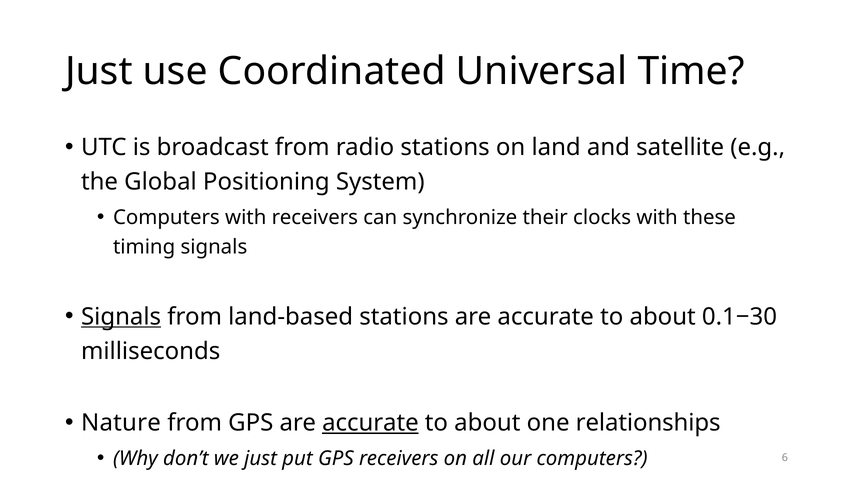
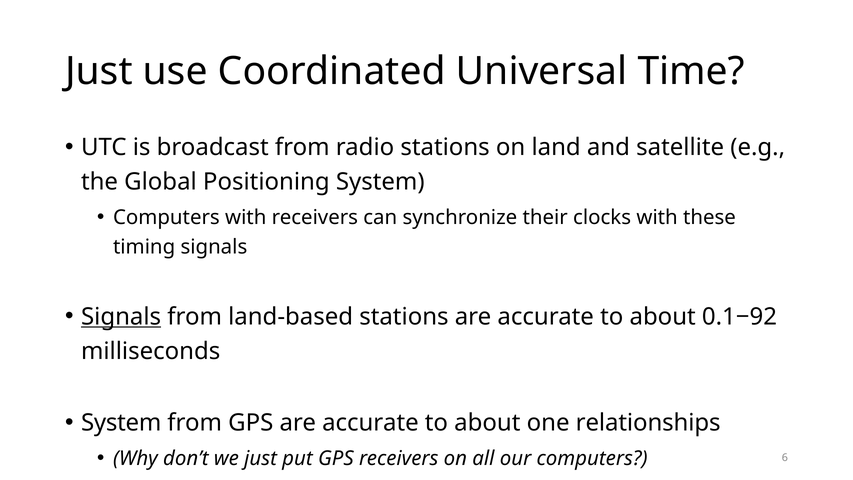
0.1−30: 0.1−30 -> 0.1−92
Nature at (121, 423): Nature -> System
accurate at (370, 423) underline: present -> none
